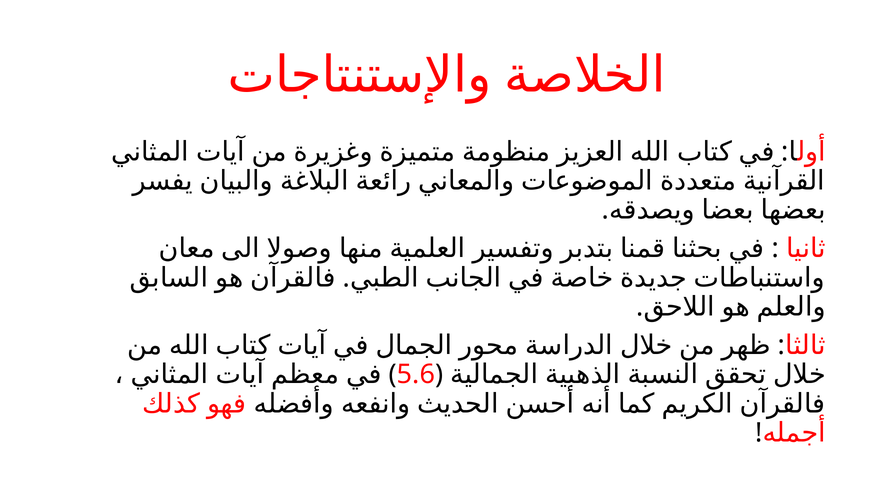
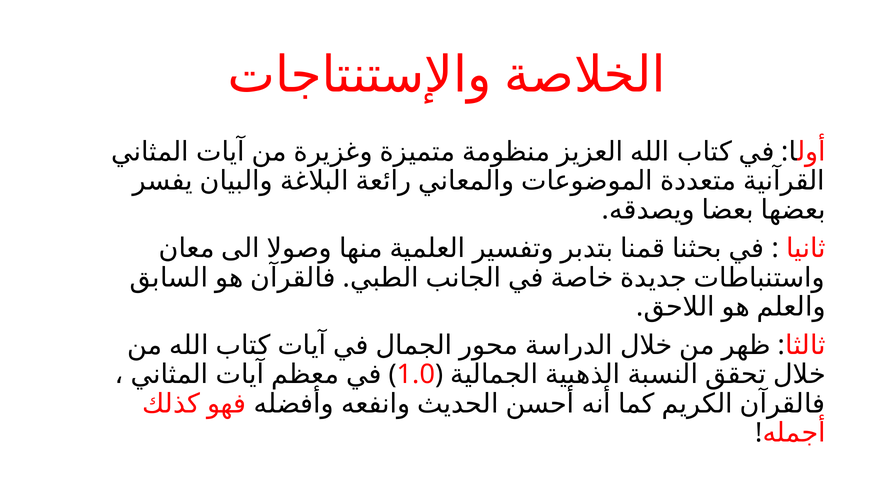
5.6: 5.6 -> 1.0
